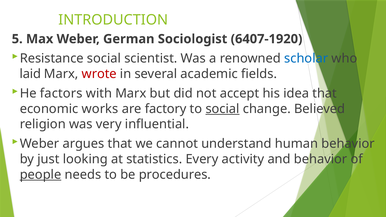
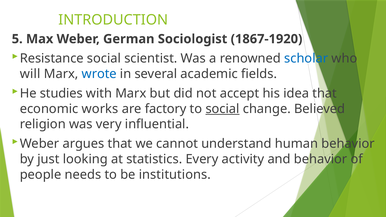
6407-1920: 6407-1920 -> 1867-1920
laid: laid -> will
wrote colour: red -> blue
factors: factors -> studies
people underline: present -> none
procedures: procedures -> institutions
